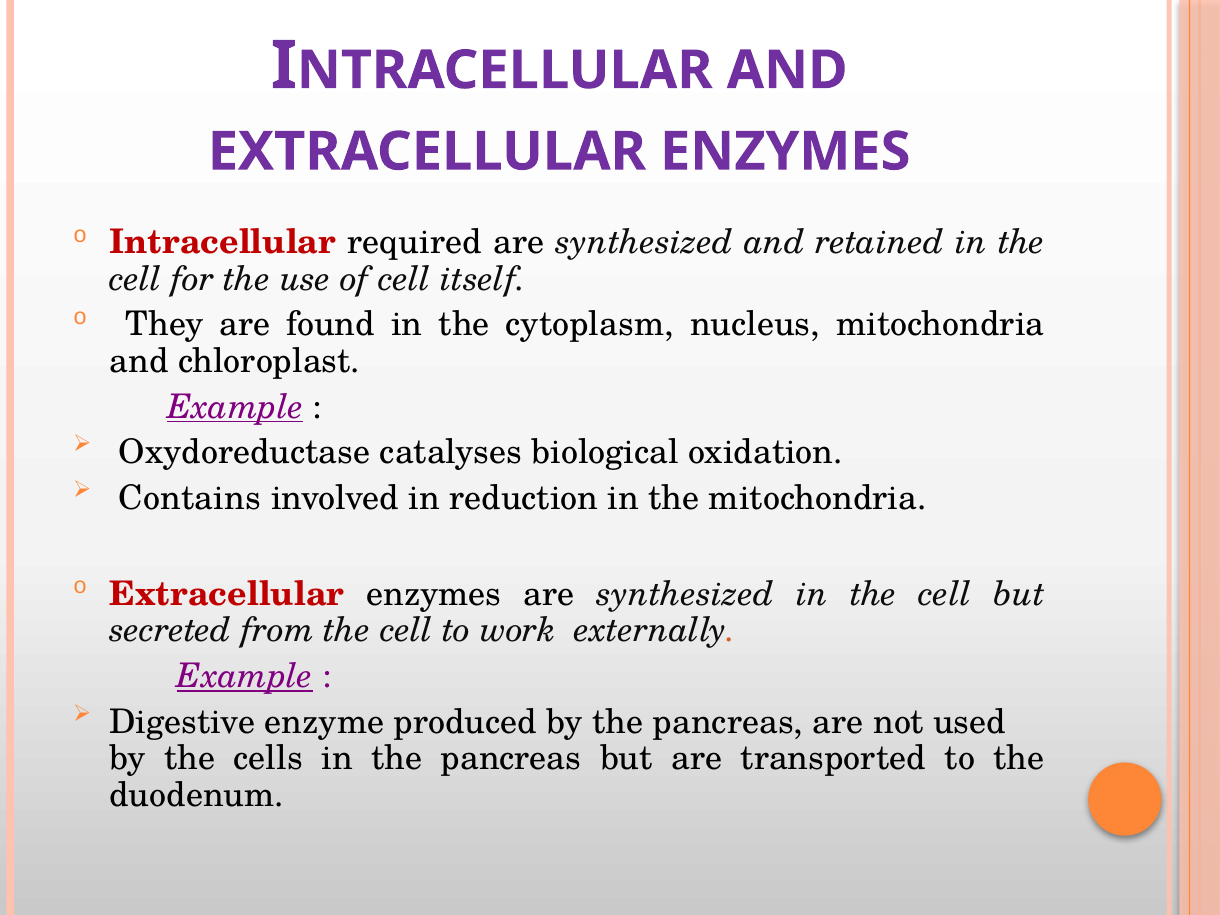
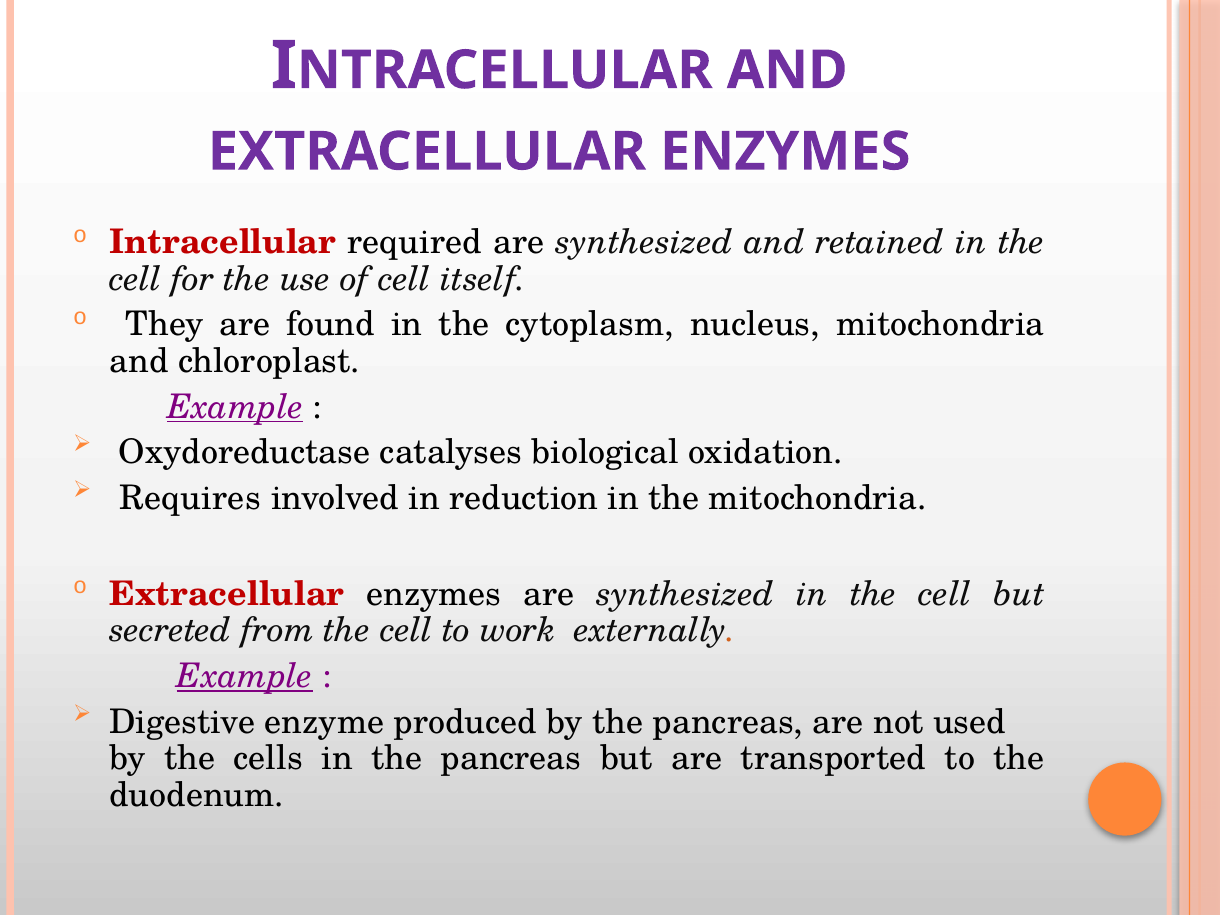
Contains: Contains -> Requires
